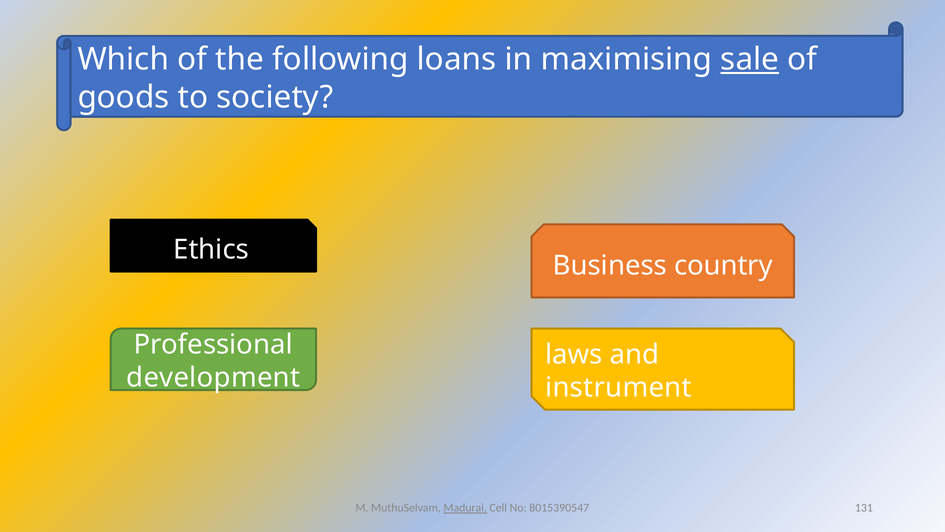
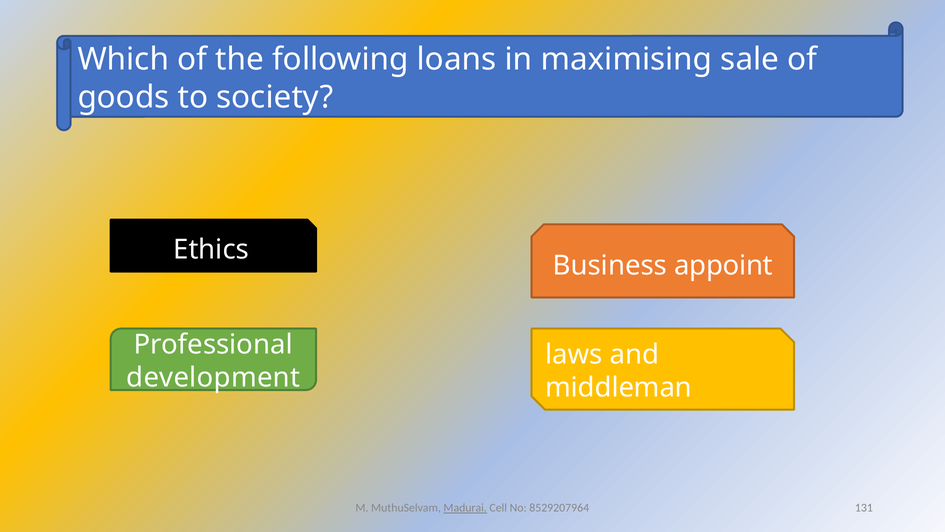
sale underline: present -> none
country: country -> appoint
instrument: instrument -> middleman
8015390547: 8015390547 -> 8529207964
